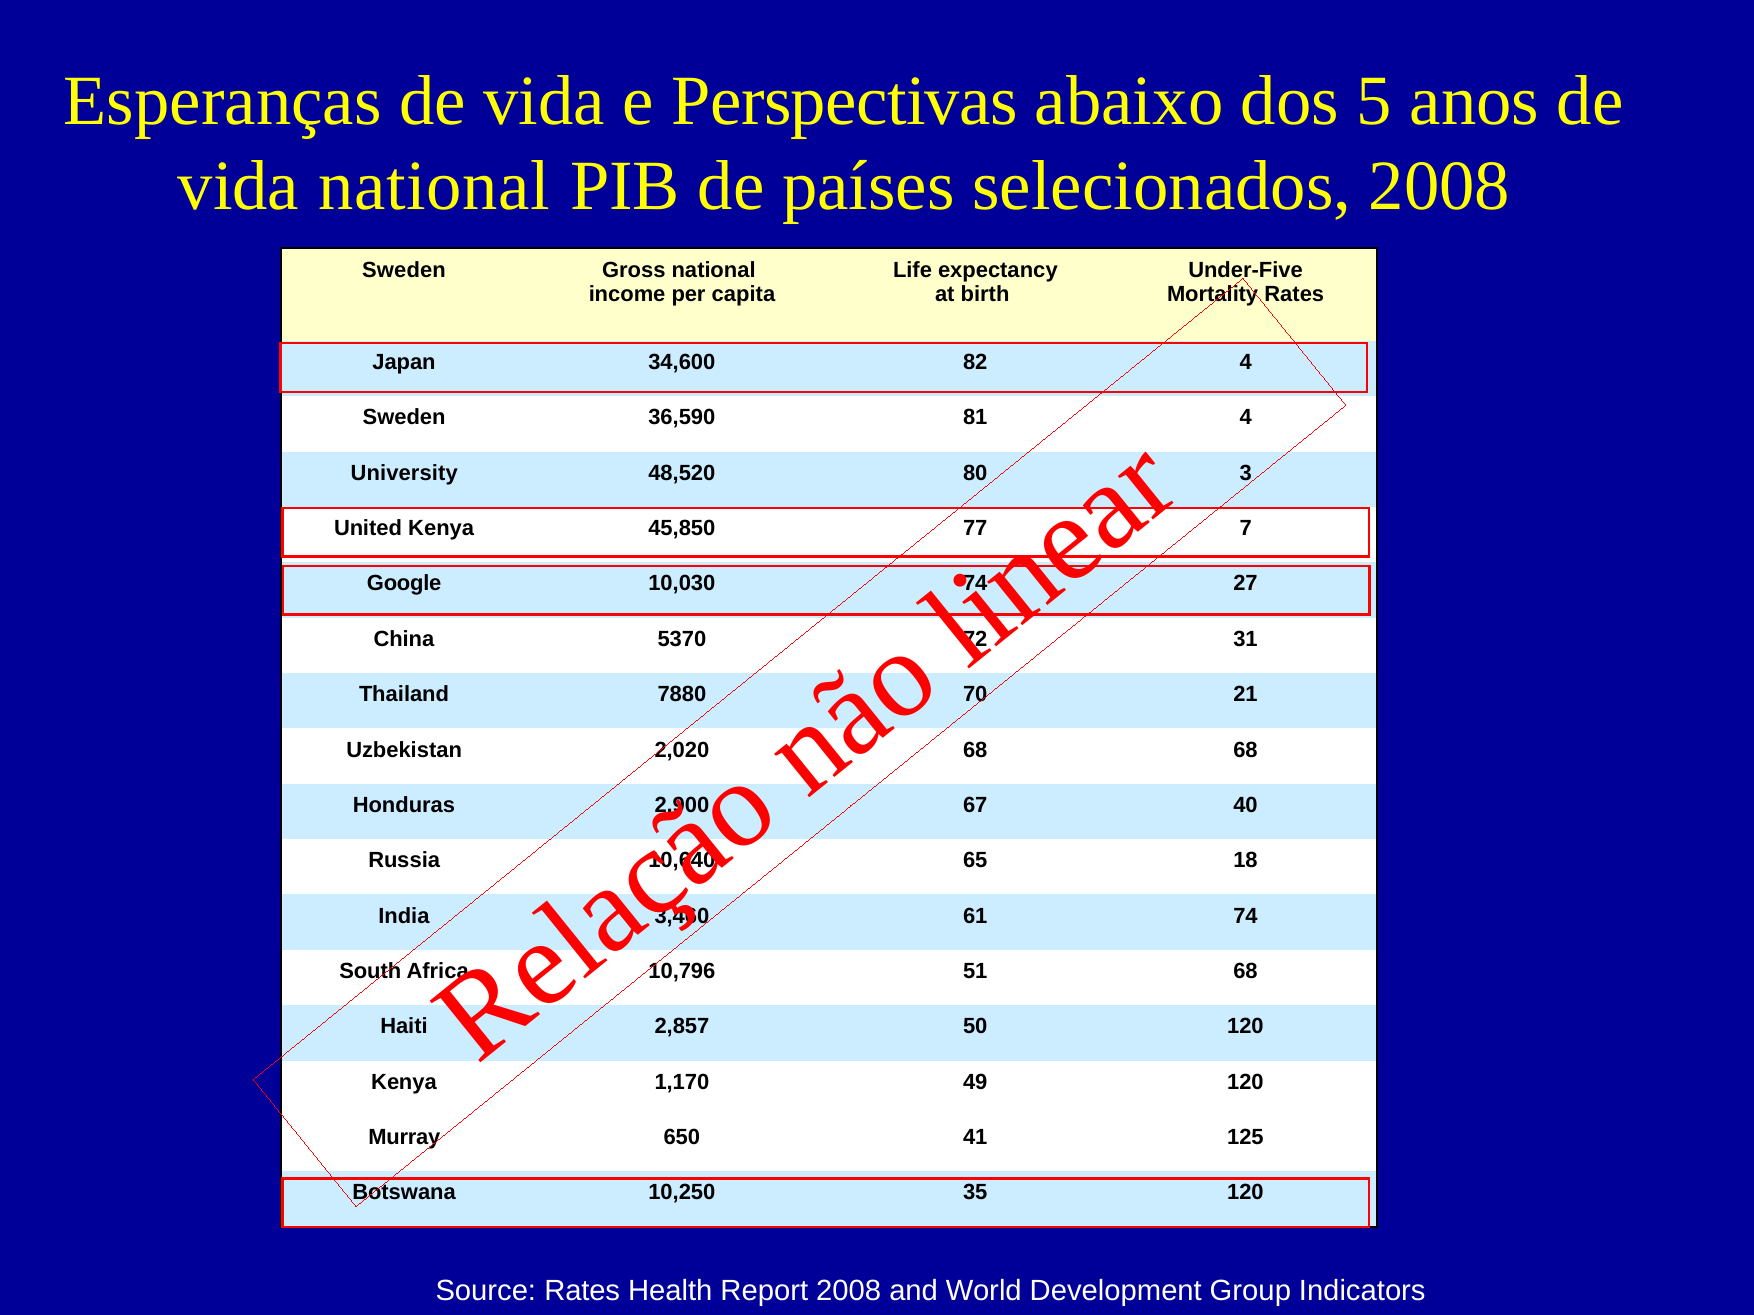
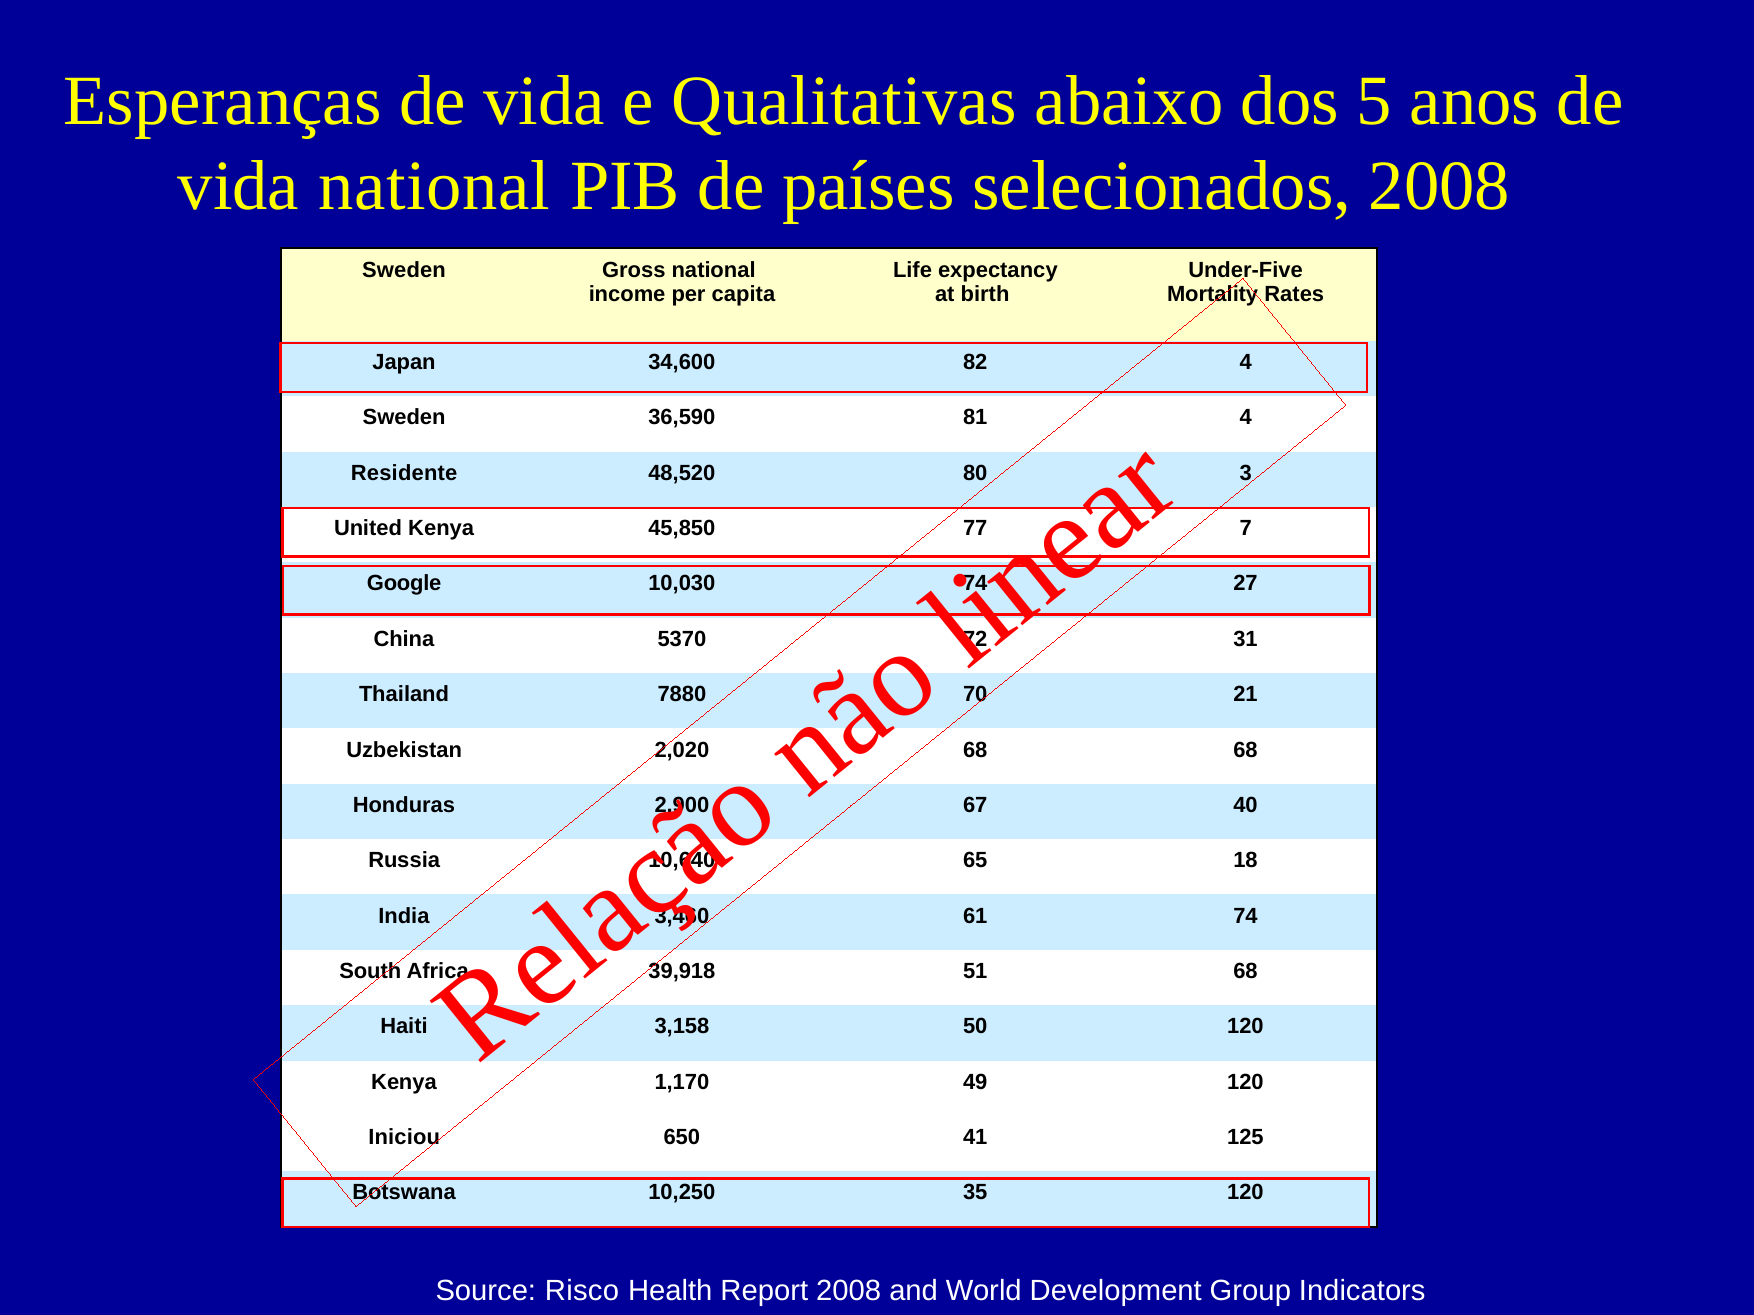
Perspectivas: Perspectivas -> Qualitativas
University: University -> Residente
10,796: 10,796 -> 39,918
2,857: 2,857 -> 3,158
Murray: Murray -> Iniciou
Source Rates: Rates -> Risco
